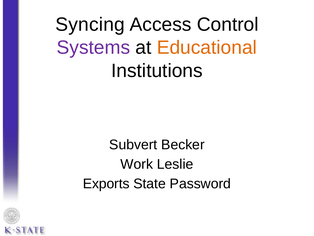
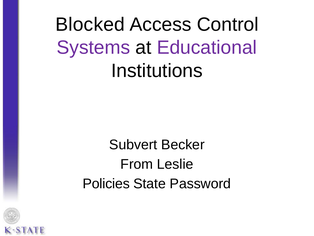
Syncing: Syncing -> Blocked
Educational colour: orange -> purple
Work: Work -> From
Exports: Exports -> Policies
